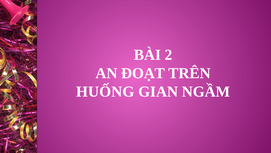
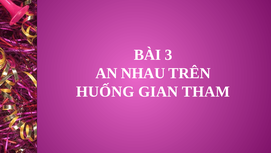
2: 2 -> 3
ĐOẠT: ĐOẠT -> NHAU
NGẦM: NGẦM -> THAM
